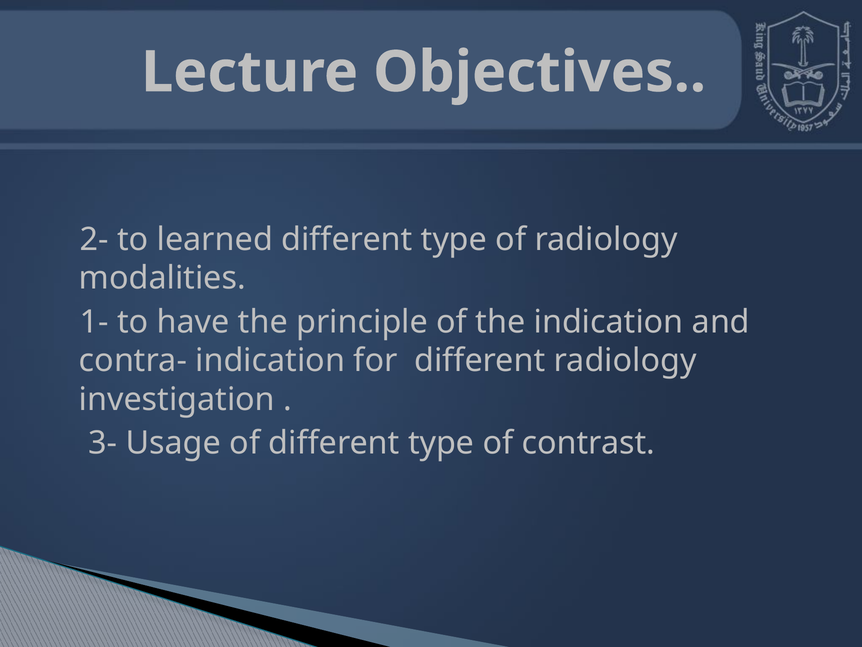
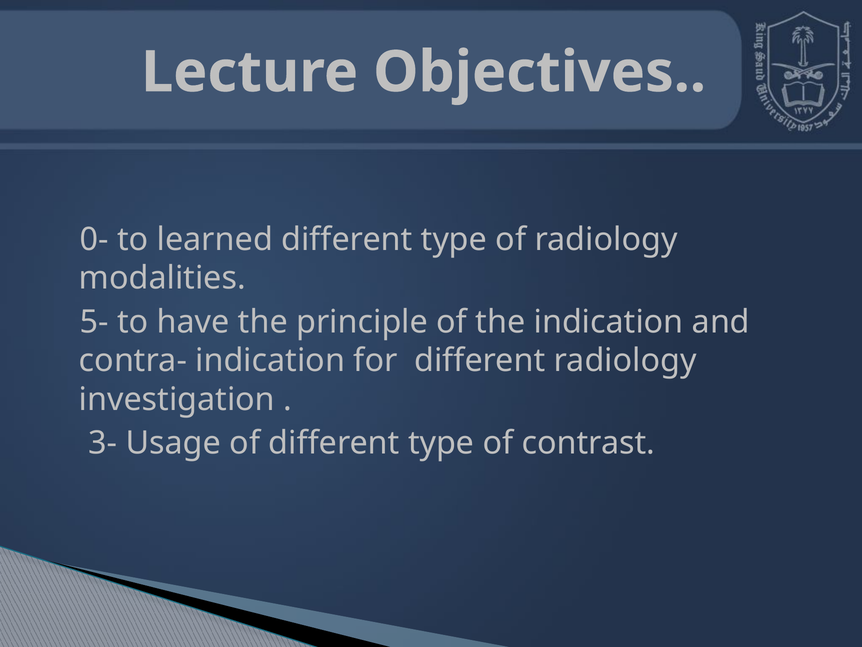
2-: 2- -> 0-
1-: 1- -> 5-
